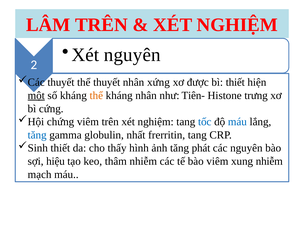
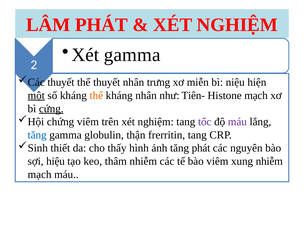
LÂM TRÊN: TRÊN -> PHÁT
Xét nguyên: nguyên -> gamma
xứng: xứng -> trưng
được: được -> miễn
bì thiết: thiết -> niệu
Histone trưng: trưng -> mạch
cứng underline: none -> present
tốc colour: blue -> purple
máu at (237, 122) colour: blue -> purple
nhất: nhất -> thận
